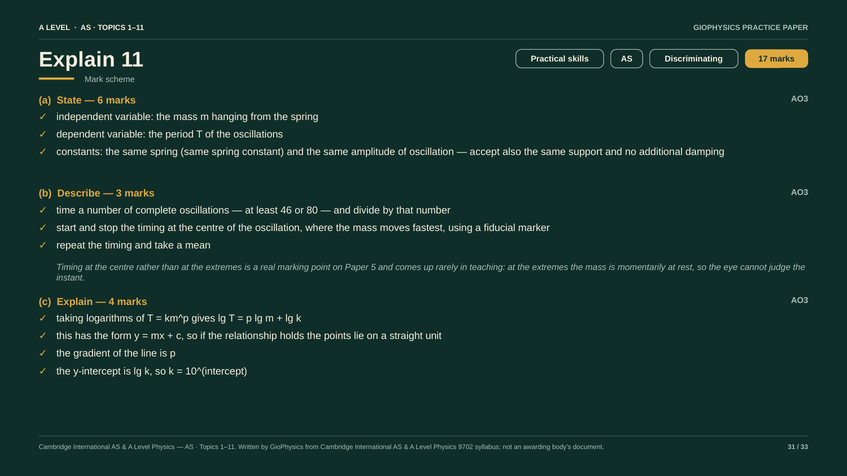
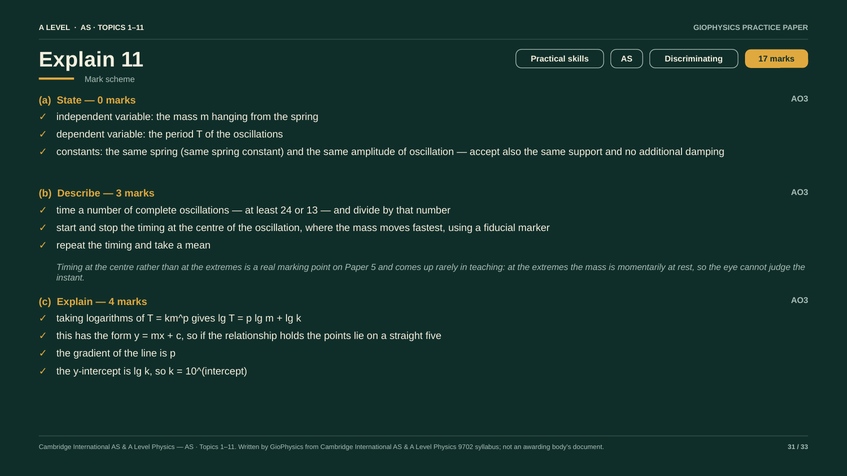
6: 6 -> 0
46: 46 -> 24
80: 80 -> 13
unit: unit -> five
